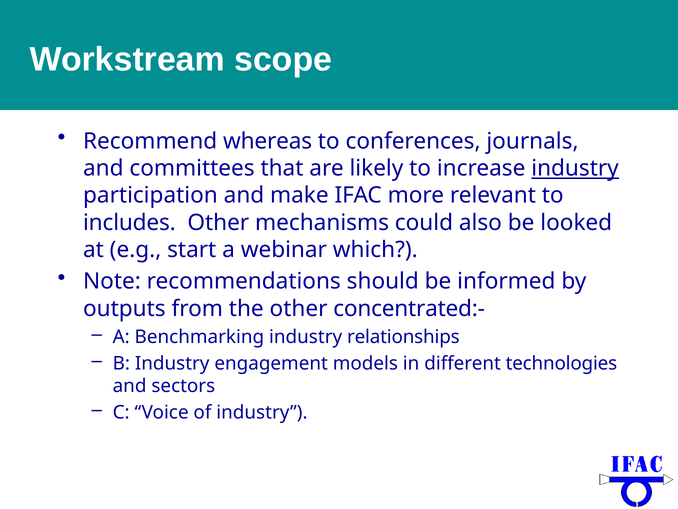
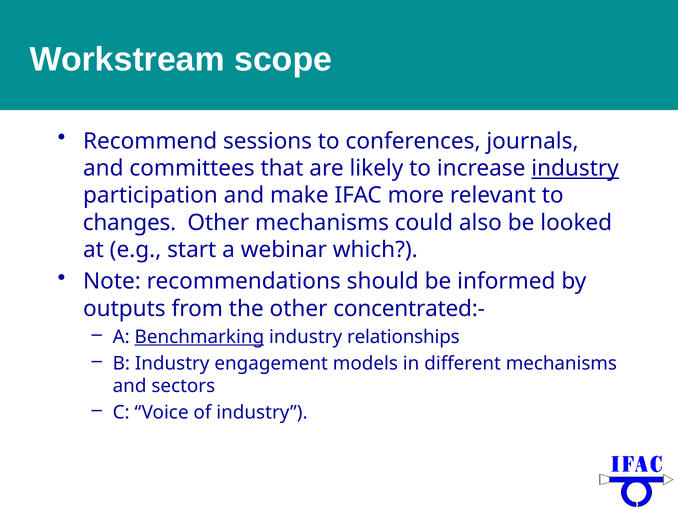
whereas: whereas -> sessions
includes: includes -> changes
Benchmarking underline: none -> present
different technologies: technologies -> mechanisms
